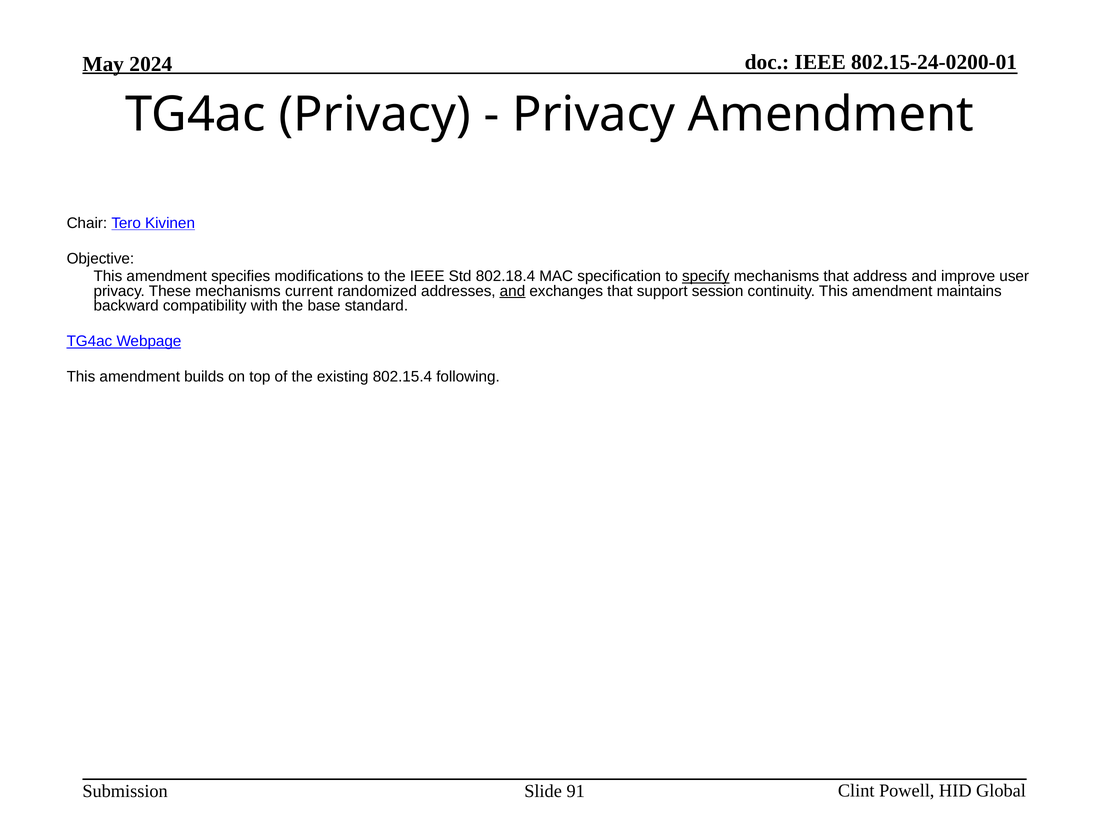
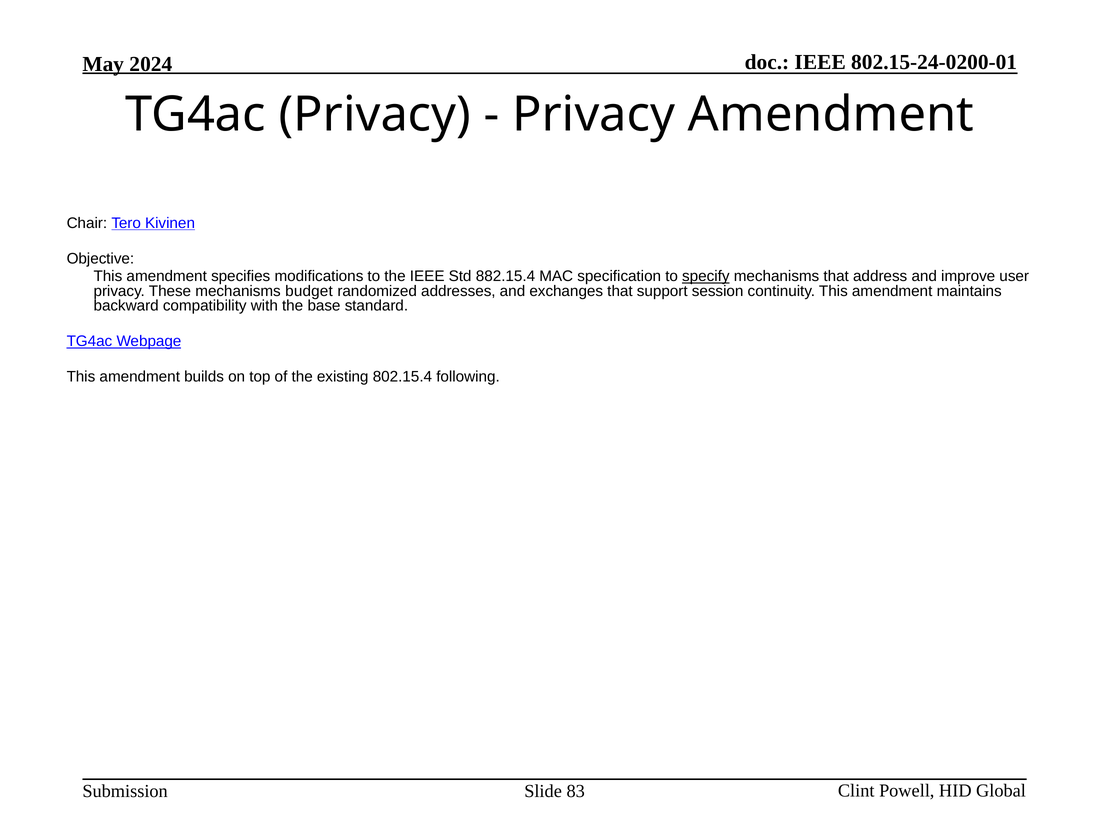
802.18.4: 802.18.4 -> 882.15.4
current: current -> budget
and at (512, 291) underline: present -> none
91: 91 -> 83
